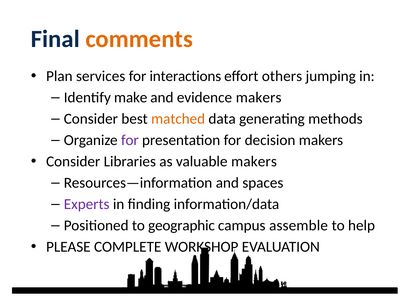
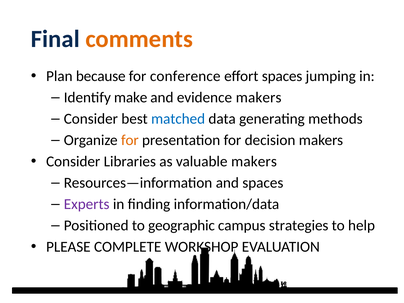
services: services -> because
interactions: interactions -> conference
effort others: others -> spaces
matched colour: orange -> blue
for at (130, 140) colour: purple -> orange
assemble: assemble -> strategies
